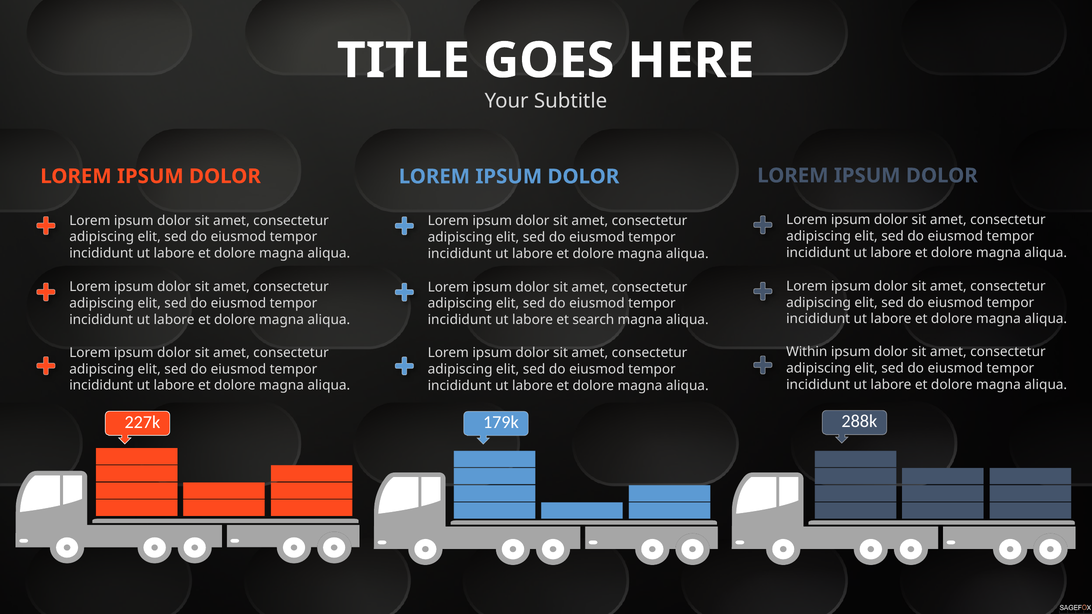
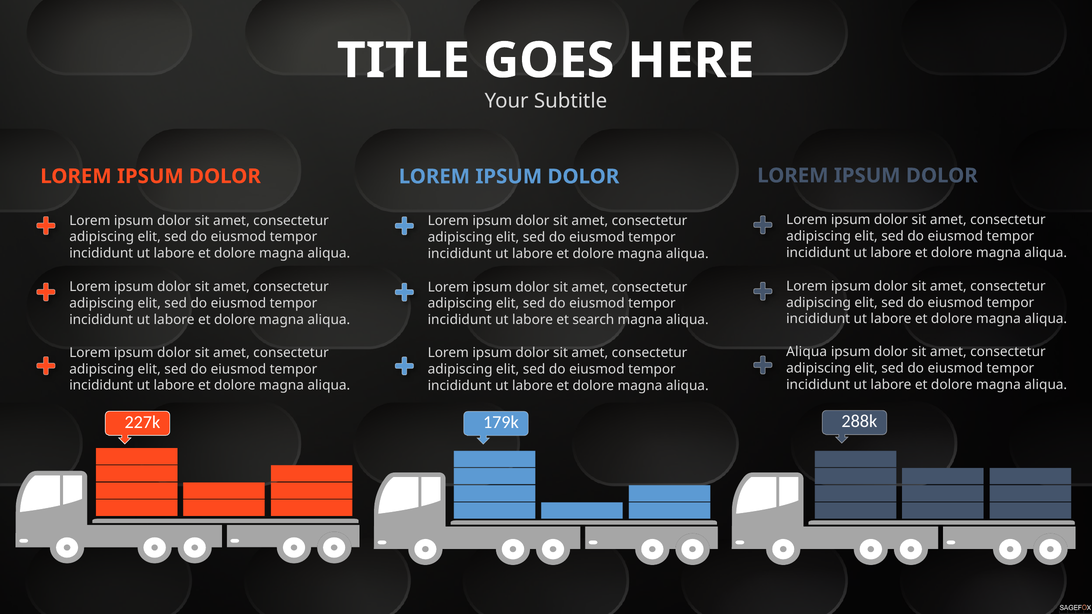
Within at (807, 352): Within -> Aliqua
